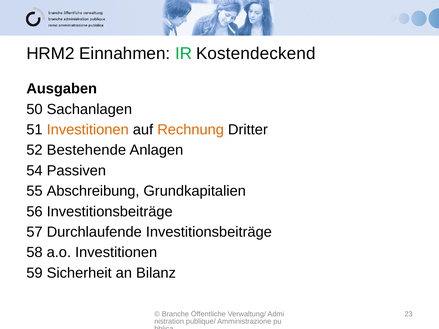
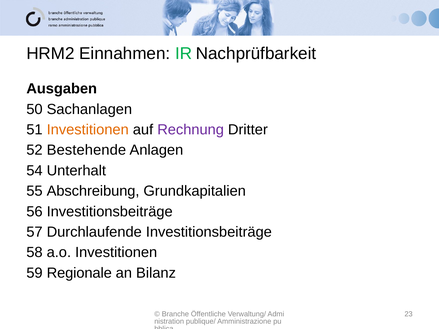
Kostendeckend: Kostendeckend -> Nachprüfbarkeit
Rechnung colour: orange -> purple
Passiven: Passiven -> Unterhalt
Sicherheit: Sicherheit -> Regionale
